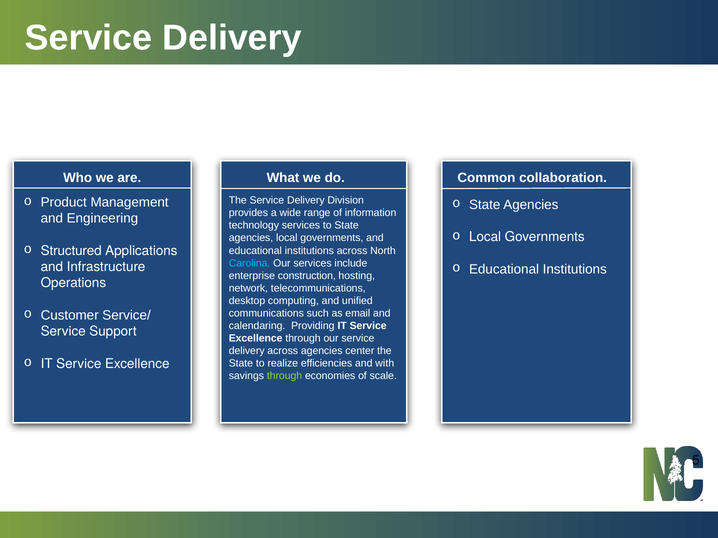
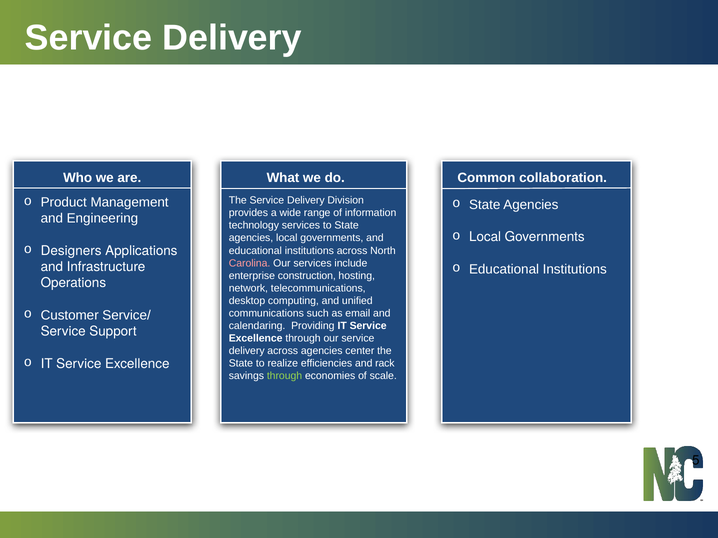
Structured: Structured -> Designers
Carolina colour: light blue -> pink
with: with -> rack
